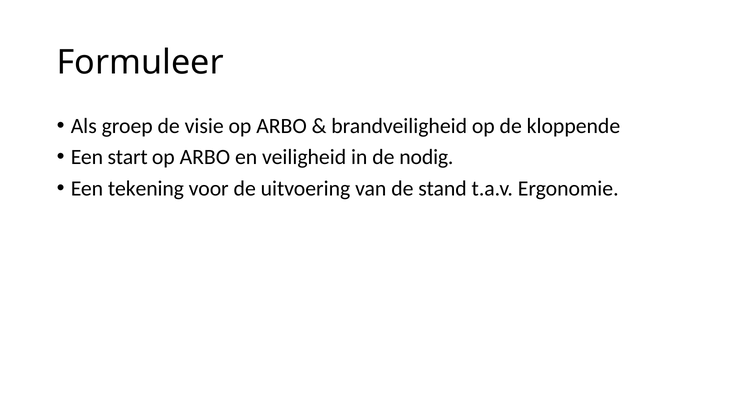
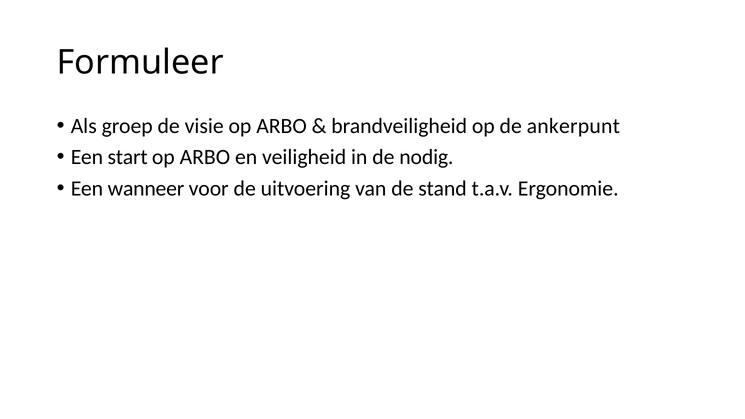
kloppende: kloppende -> ankerpunt
tekening: tekening -> wanneer
